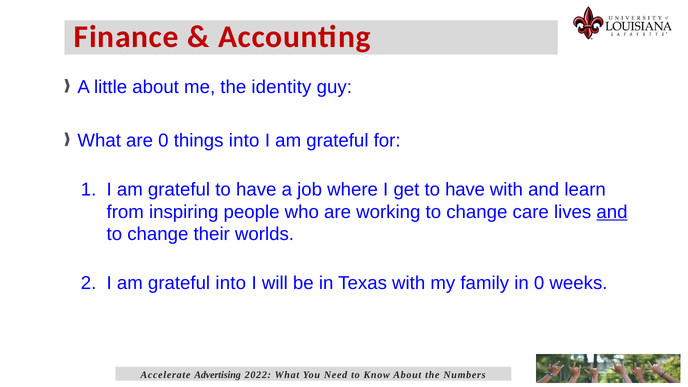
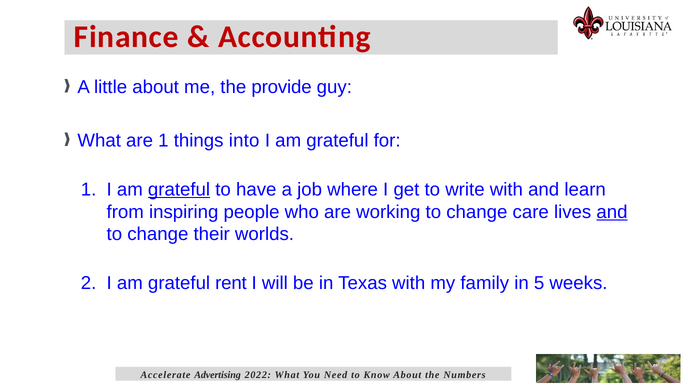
identity: identity -> provide
are 0: 0 -> 1
grateful at (179, 190) underline: none -> present
get to have: have -> write
grateful into: into -> rent
in 0: 0 -> 5
